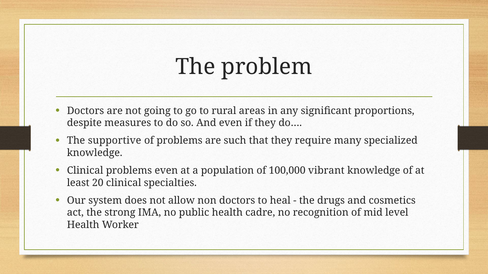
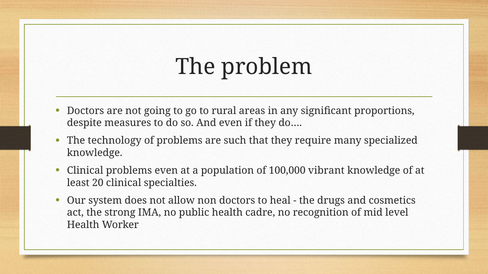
supportive: supportive -> technology
